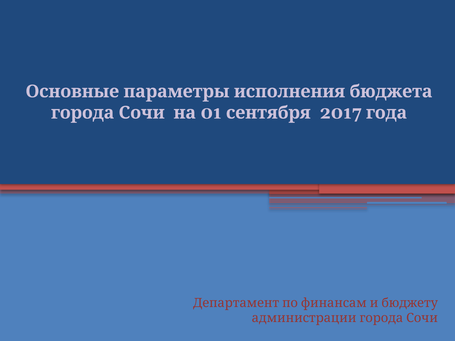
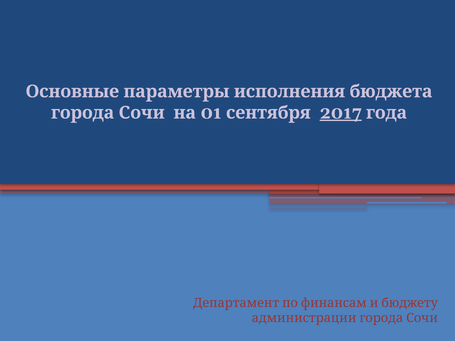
2017 underline: none -> present
